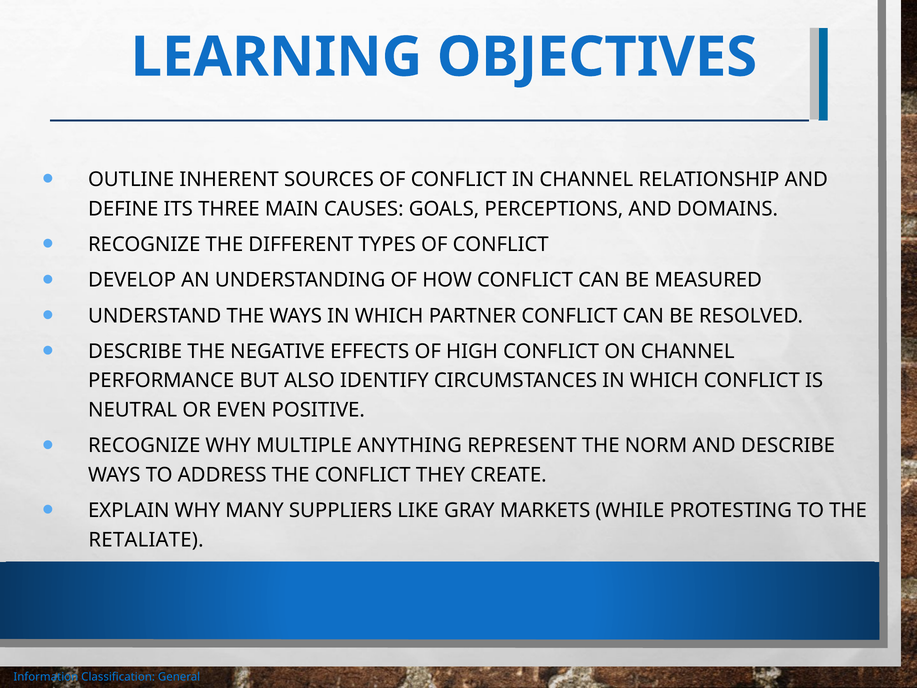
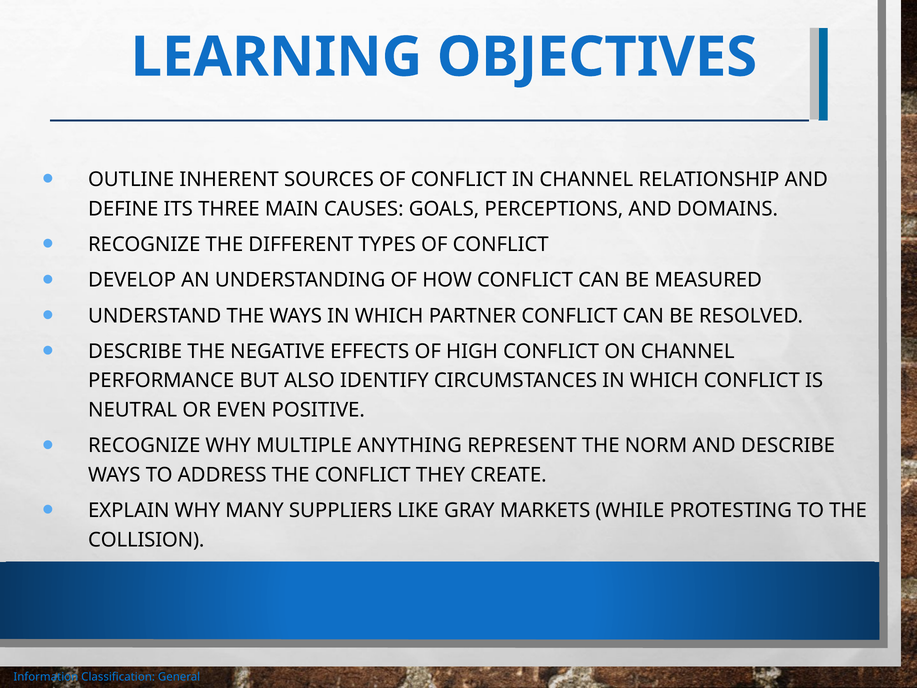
RETALIATE: RETALIATE -> COLLISION
